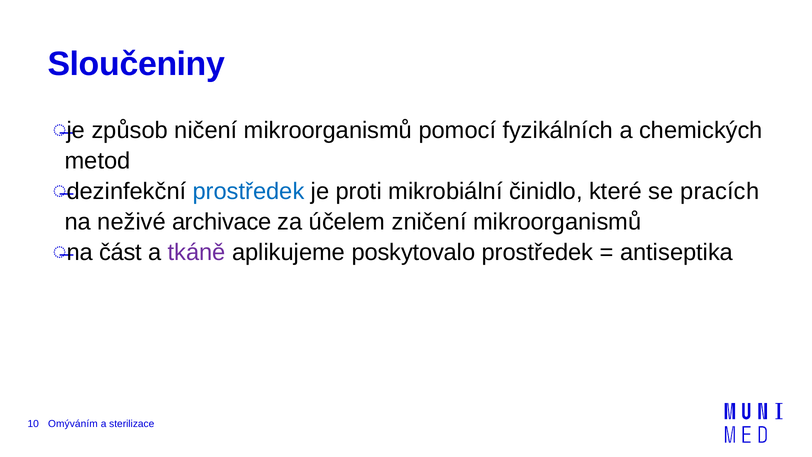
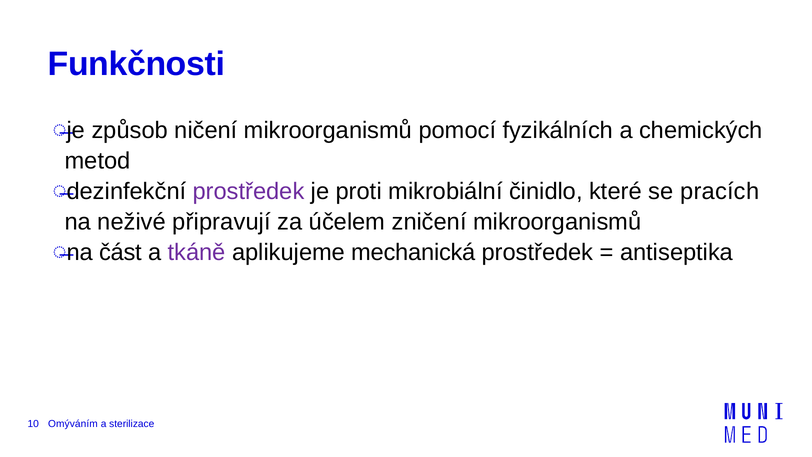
Sloučeniny: Sloučeniny -> Funkčnosti
prostředek at (249, 191) colour: blue -> purple
archivace: archivace -> připravují
poskytovalo: poskytovalo -> mechanická
